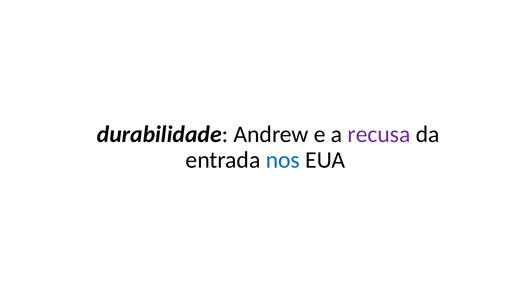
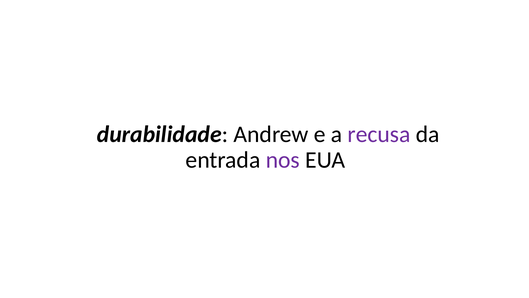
nos colour: blue -> purple
